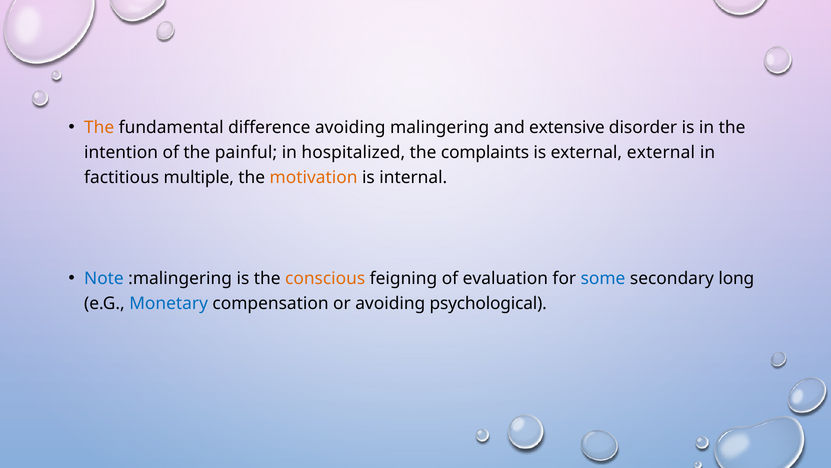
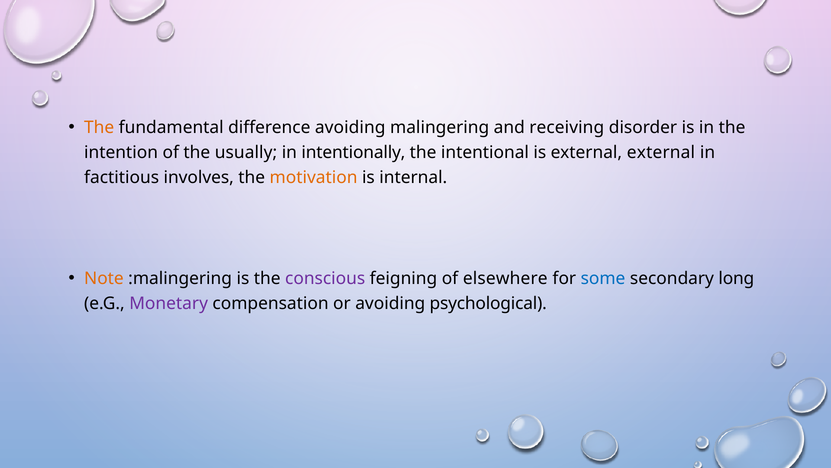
extensive: extensive -> receiving
painful: painful -> usually
hospitalized: hospitalized -> intentionally
complaints: complaints -> intentional
multiple: multiple -> involves
Note colour: blue -> orange
conscious colour: orange -> purple
evaluation: evaluation -> elsewhere
Monetary colour: blue -> purple
